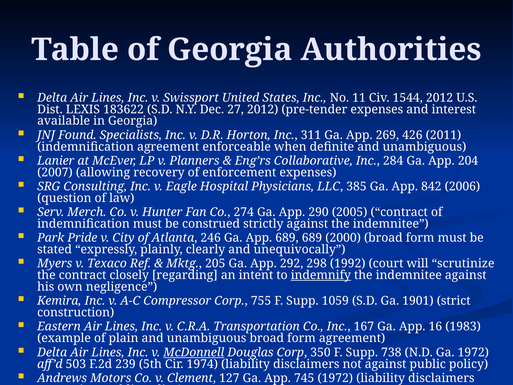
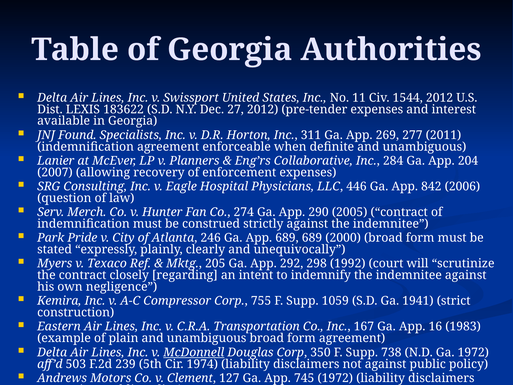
426: 426 -> 277
385: 385 -> 446
indemnify underline: present -> none
1901: 1901 -> 1941
